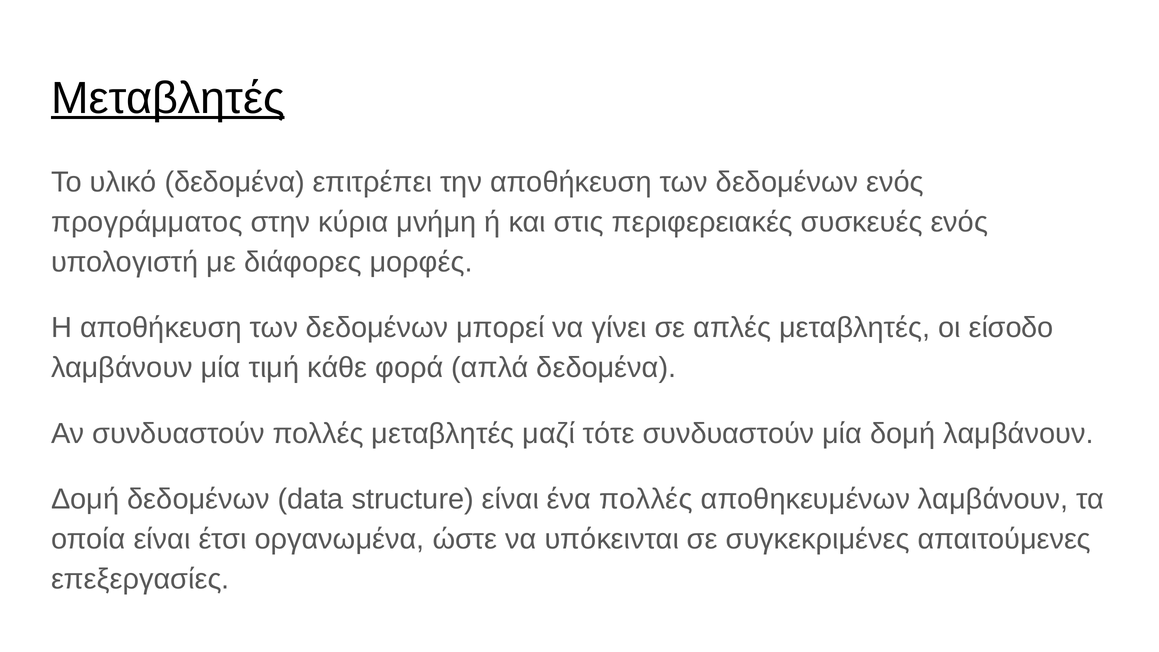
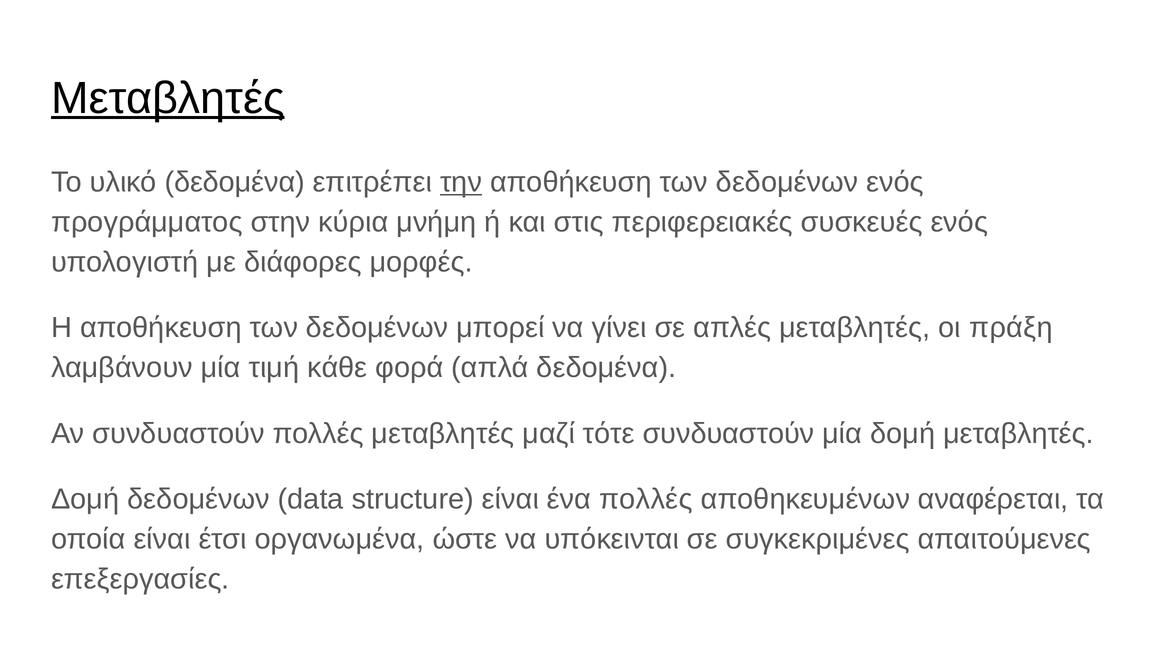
την underline: none -> present
είσοδο: είσοδο -> πράξη
δομή λαμβάνουν: λαμβάνουν -> μεταβλητές
αποθηκευμένων λαμβάνουν: λαμβάνουν -> αναφέρεται
